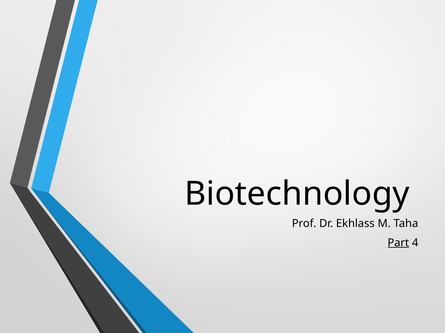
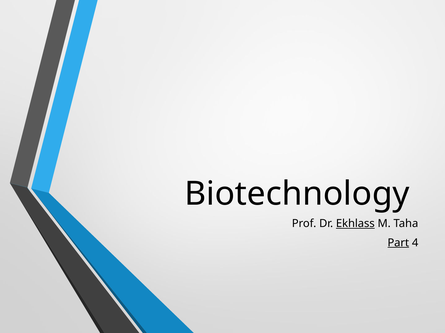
Ekhlass underline: none -> present
